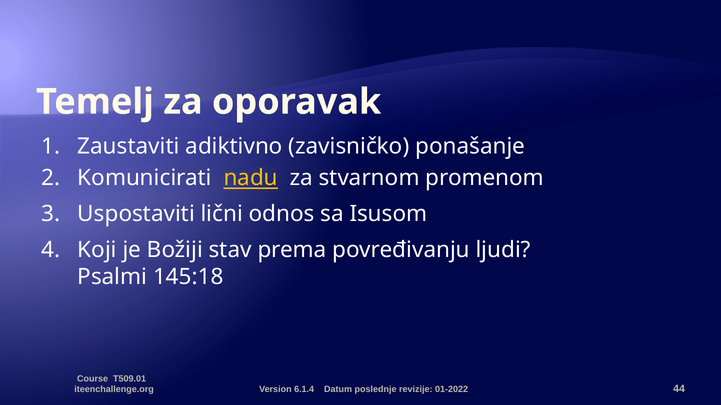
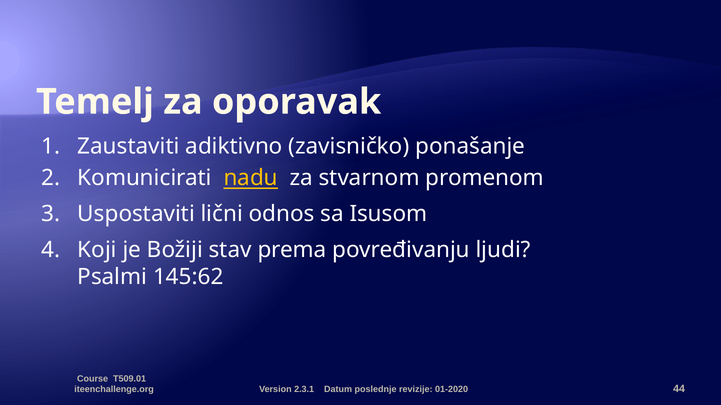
145:18: 145:18 -> 145:62
6.1.4: 6.1.4 -> 2.3.1
01-2022: 01-2022 -> 01-2020
